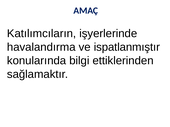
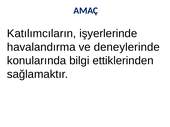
ispatlanmıştır: ispatlanmıştır -> deneylerinde
